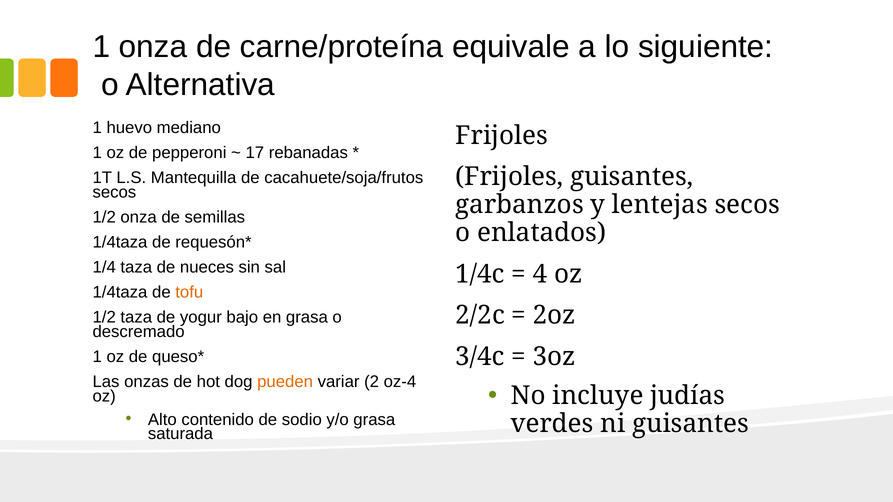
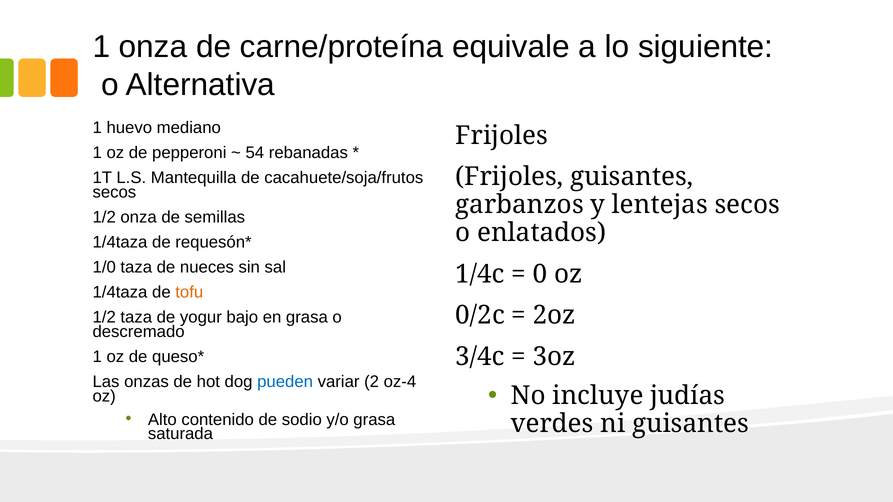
17: 17 -> 54
1/4: 1/4 -> 1/0
4: 4 -> 0
2/2c: 2/2c -> 0/2c
pueden colour: orange -> blue
